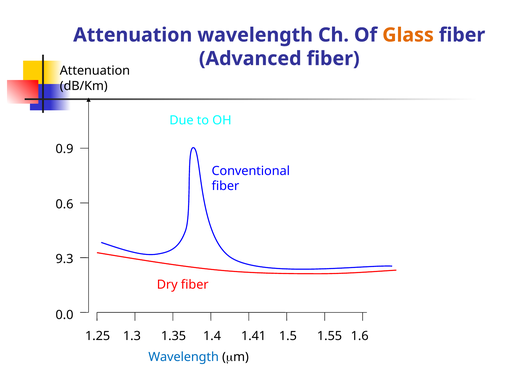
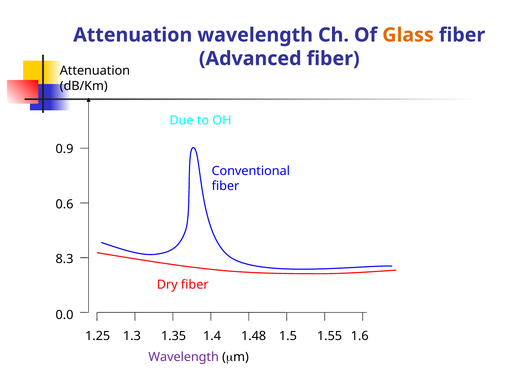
9.3: 9.3 -> 8.3
1.41: 1.41 -> 1.48
Wavelength at (184, 357) colour: blue -> purple
